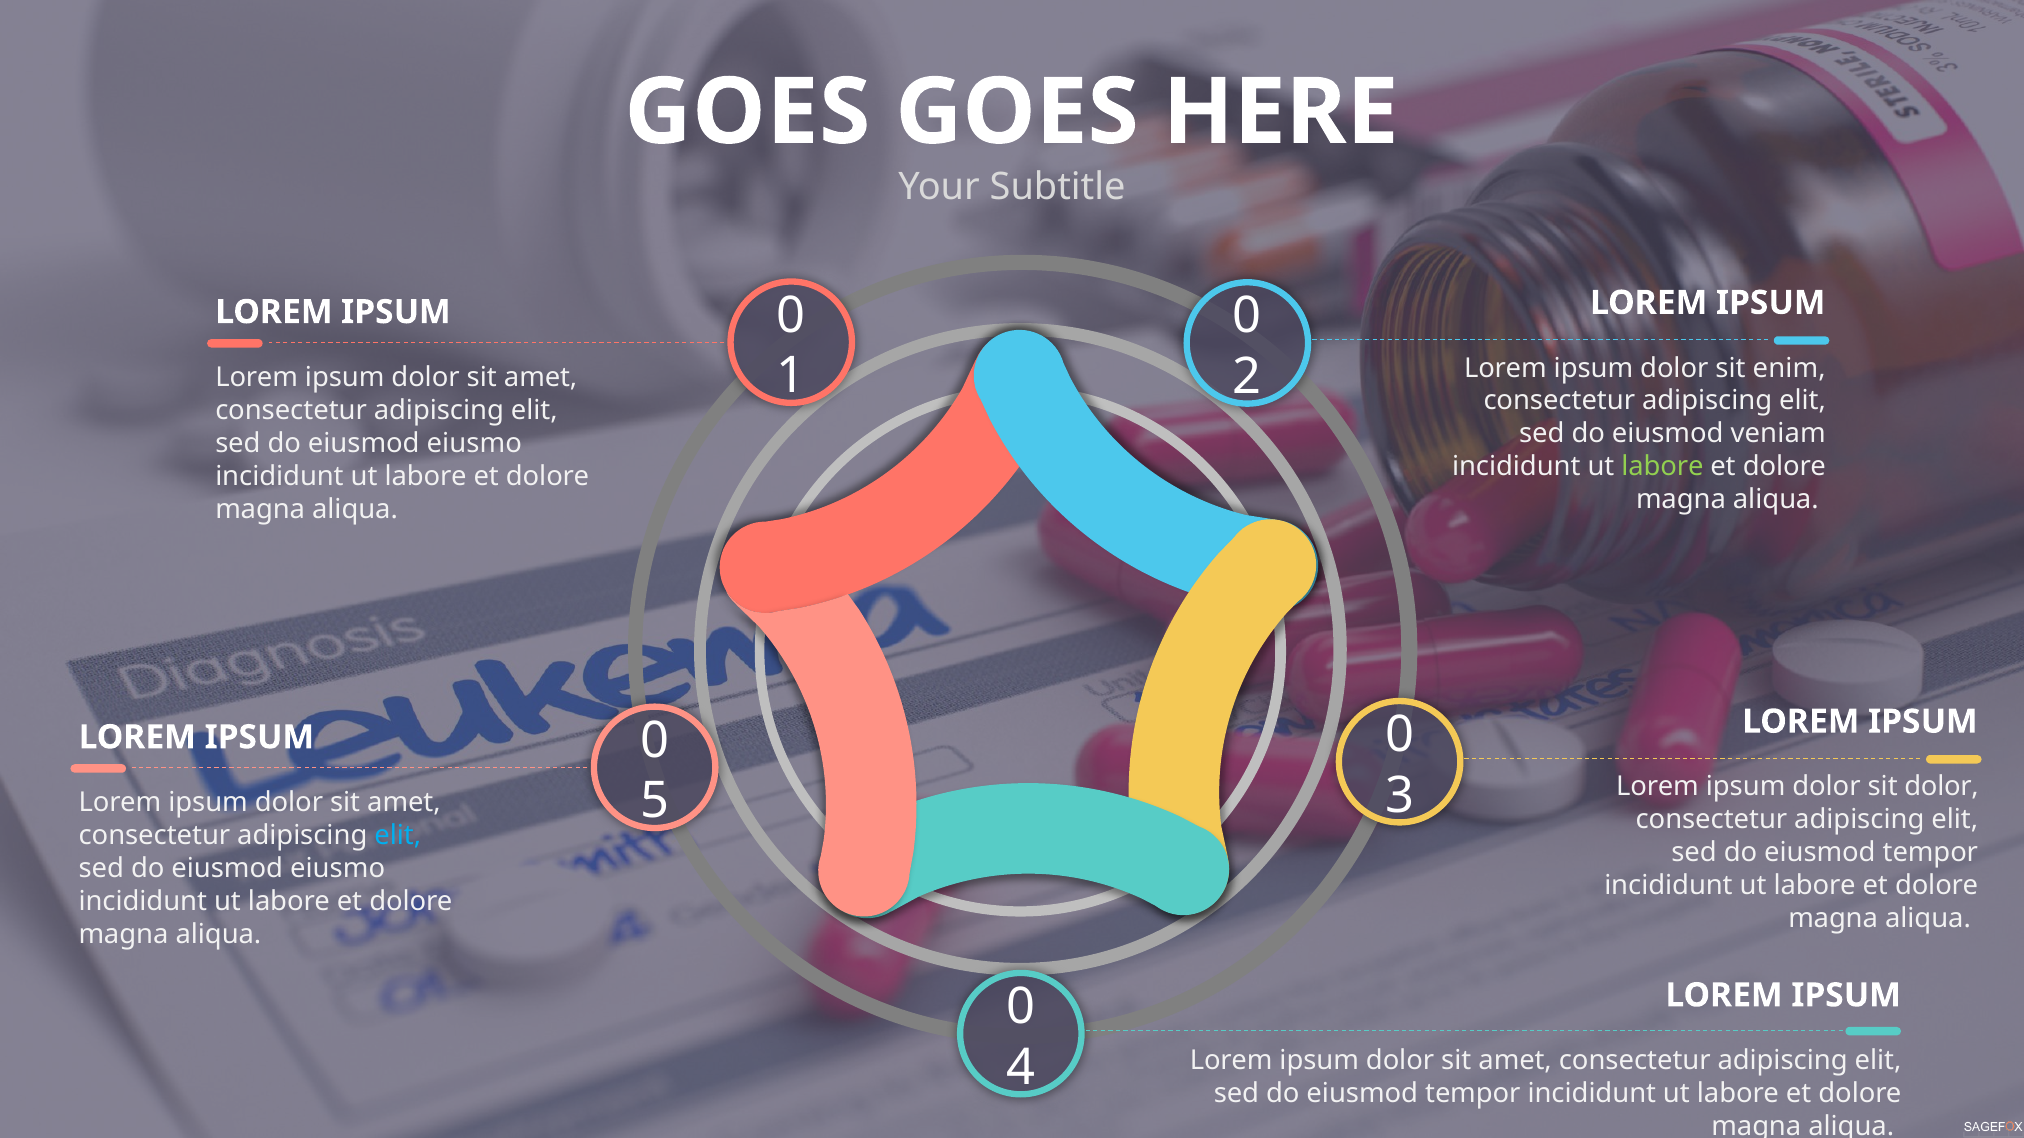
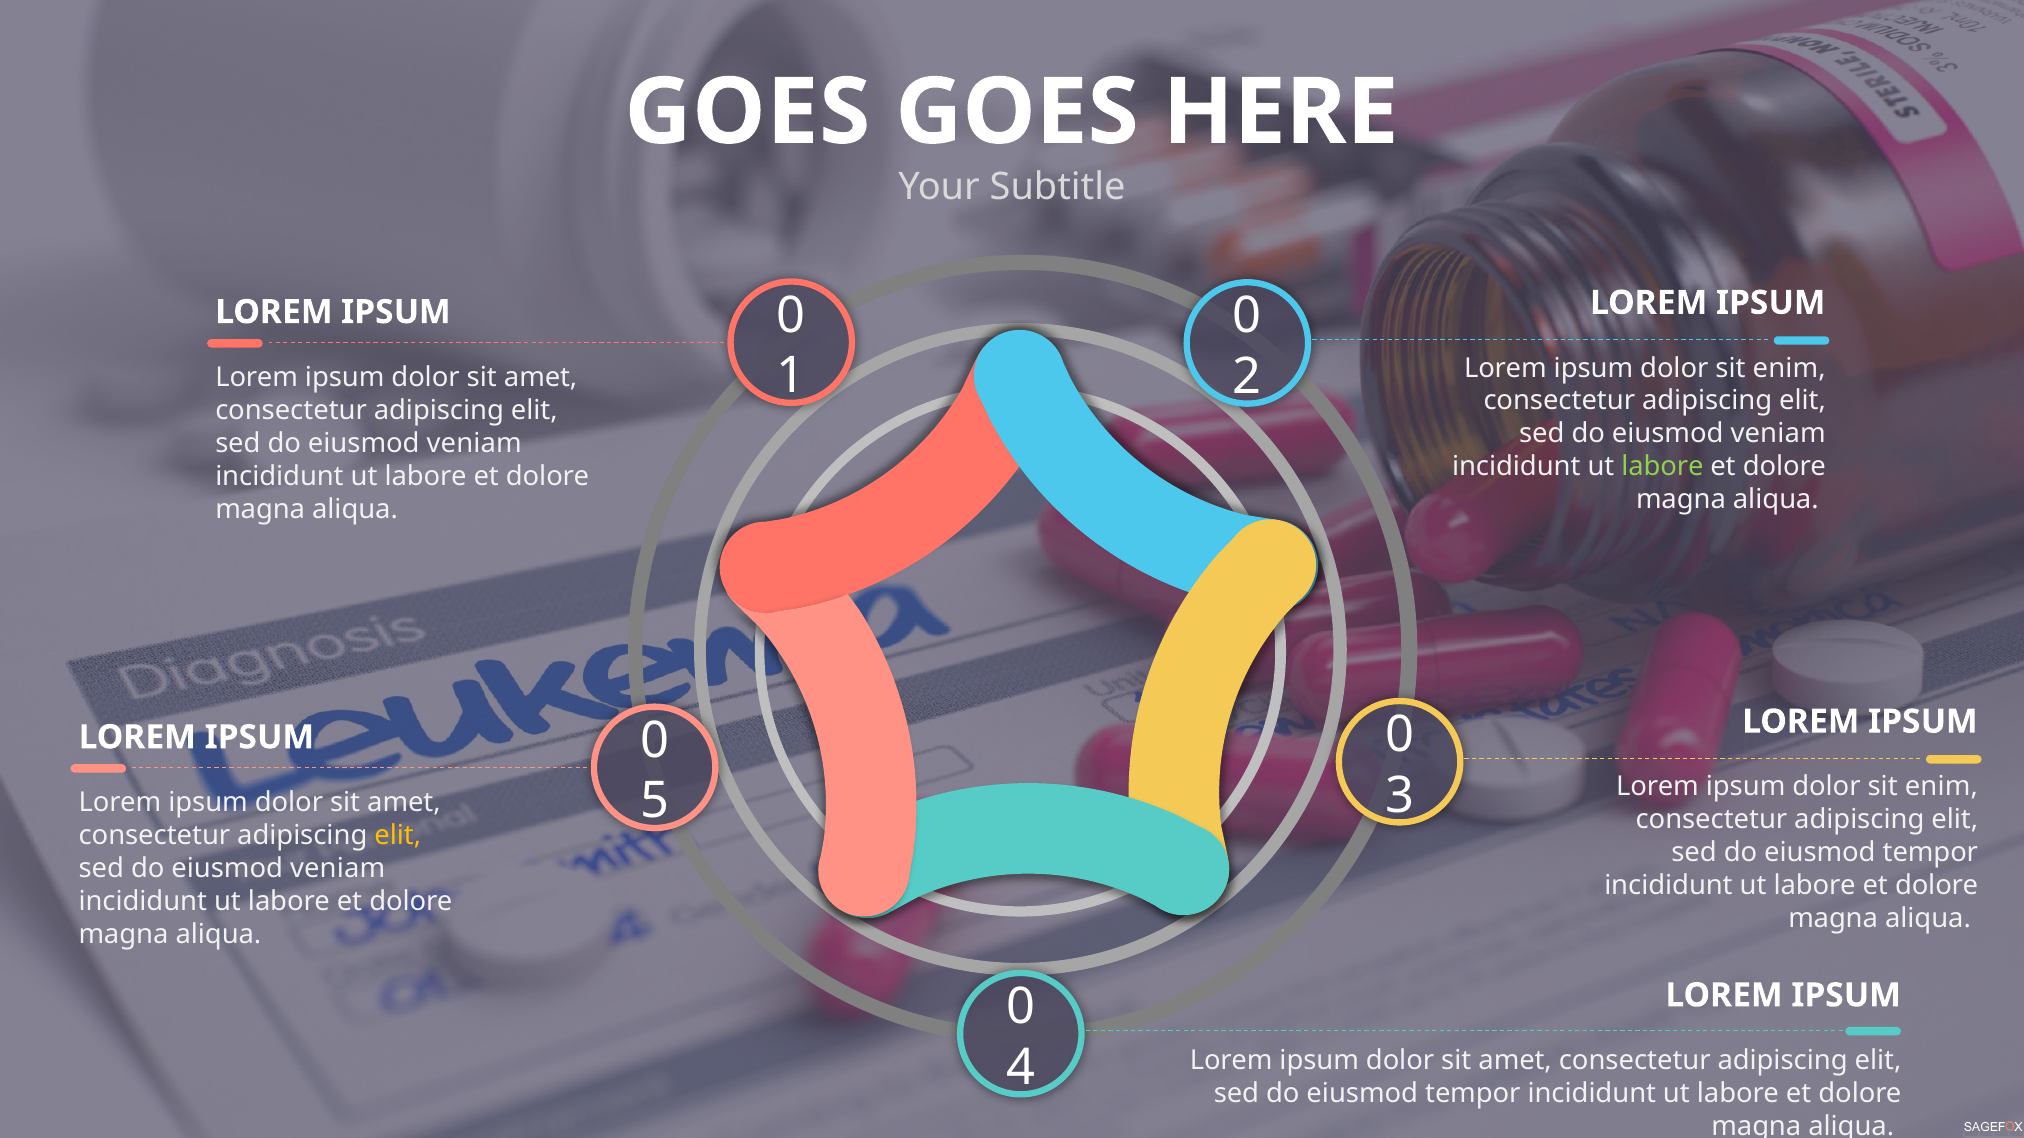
eiusmo at (474, 443): eiusmo -> veniam
dolor at (1942, 787): dolor -> enim
elit at (398, 836) colour: light blue -> yellow
eiusmo at (338, 869): eiusmo -> veniam
